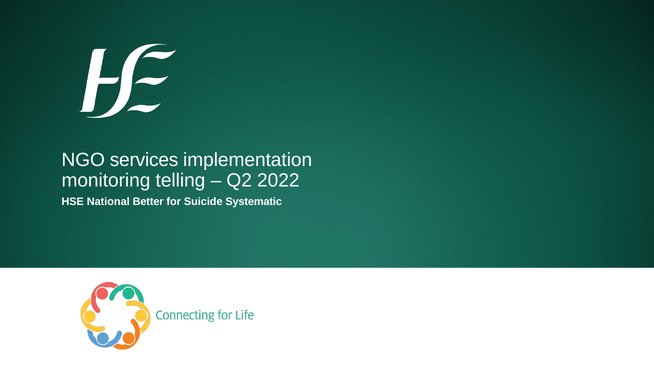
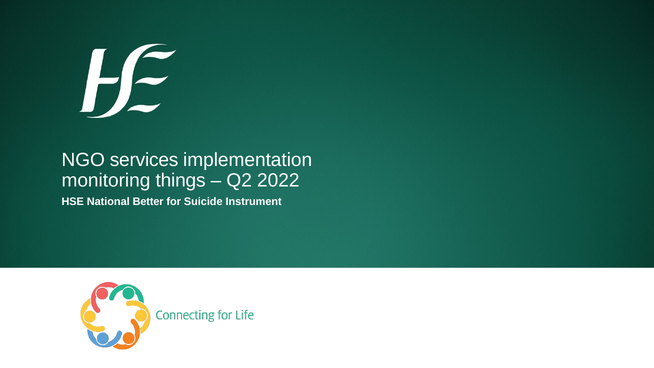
telling: telling -> things
Systematic: Systematic -> Instrument
